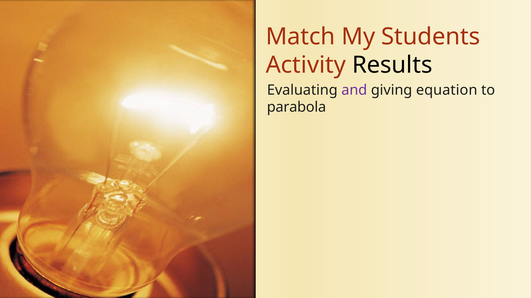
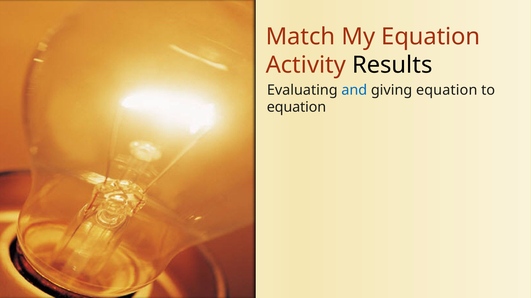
My Students: Students -> Equation
and colour: purple -> blue
parabola at (296, 107): parabola -> equation
